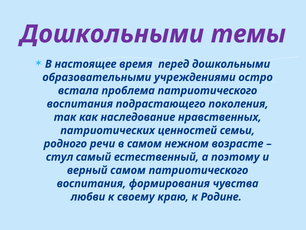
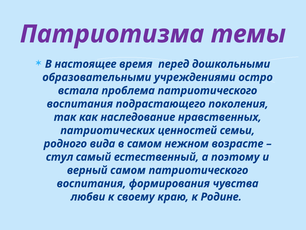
Дошкольными at (112, 34): Дошкольными -> Патриотизма
речи: речи -> вида
